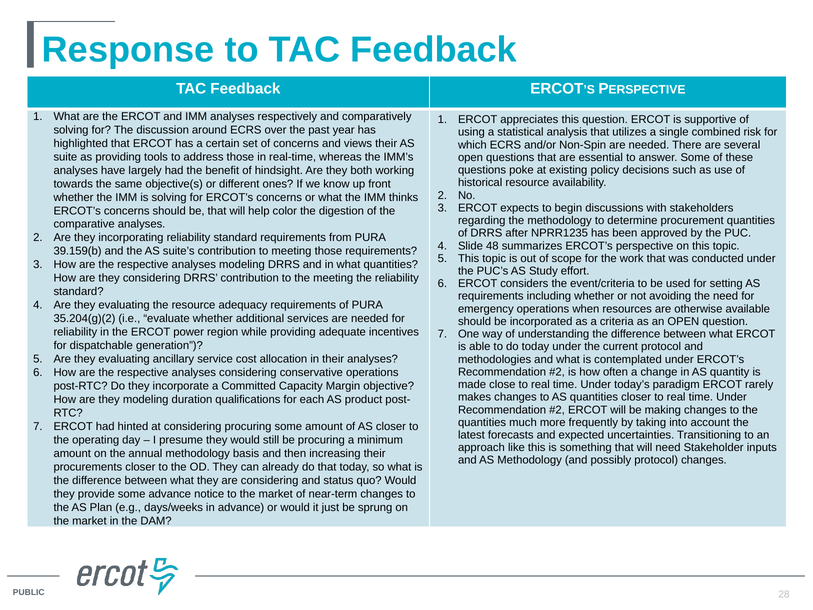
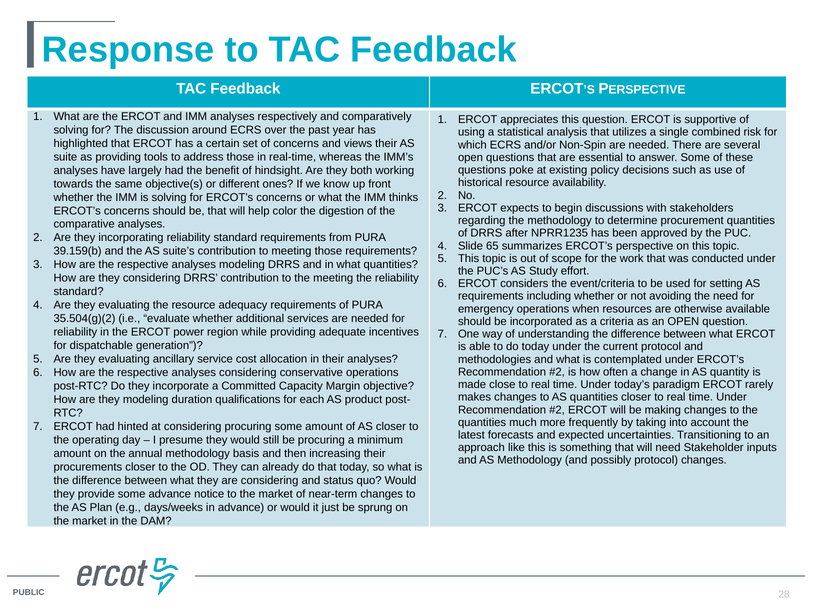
48: 48 -> 65
35.204(g)(2: 35.204(g)(2 -> 35.504(g)(2
